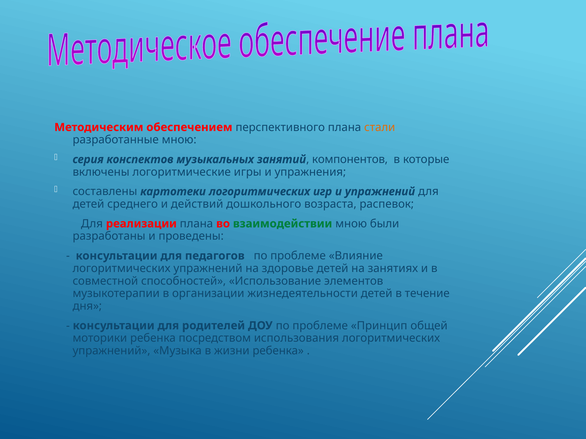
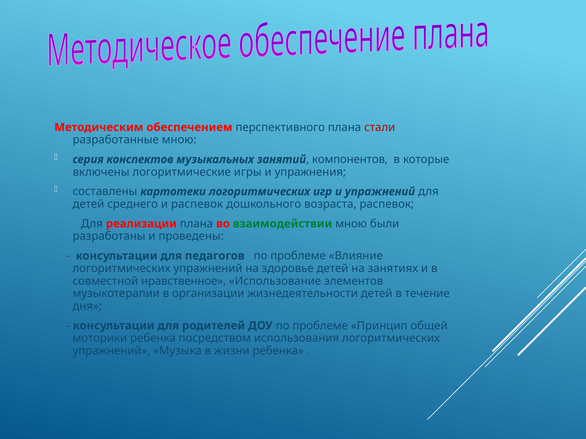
стали colour: orange -> red
и действий: действий -> распевок
способностей: способностей -> нравственное
